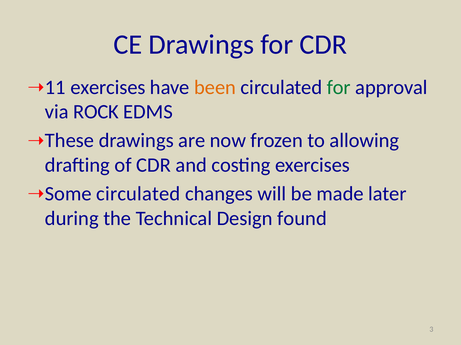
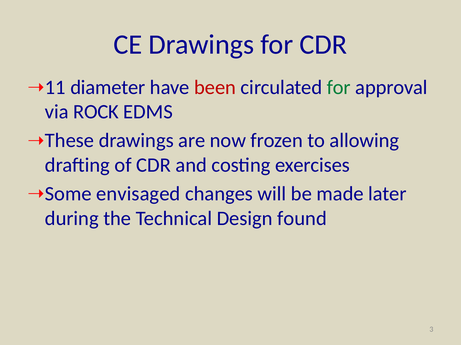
exercises at (108, 88): exercises -> diameter
been colour: orange -> red
circulated at (138, 194): circulated -> envisaged
